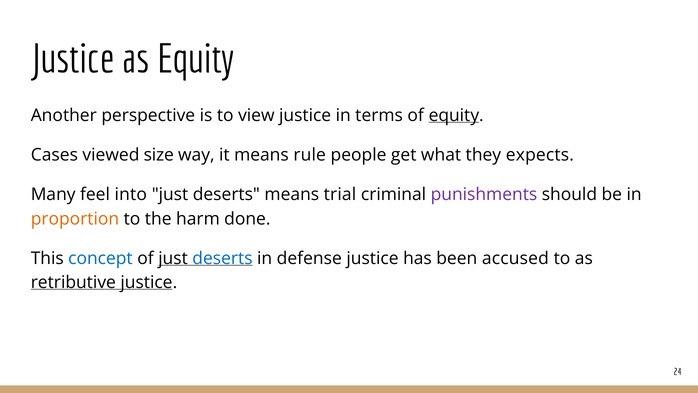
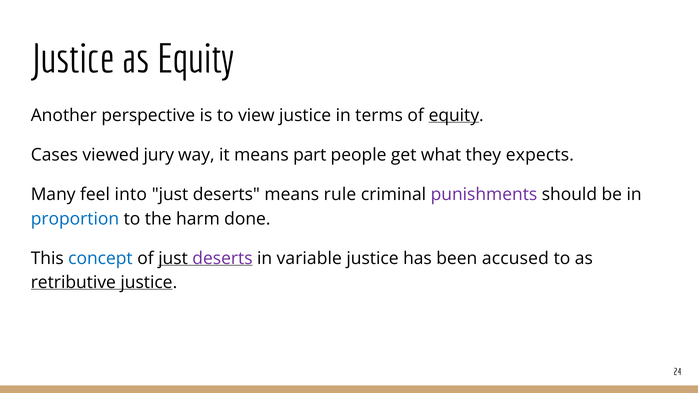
size: size -> jury
rule: rule -> part
trial: trial -> rule
proportion colour: orange -> blue
deserts at (222, 258) colour: blue -> purple
defense: defense -> variable
